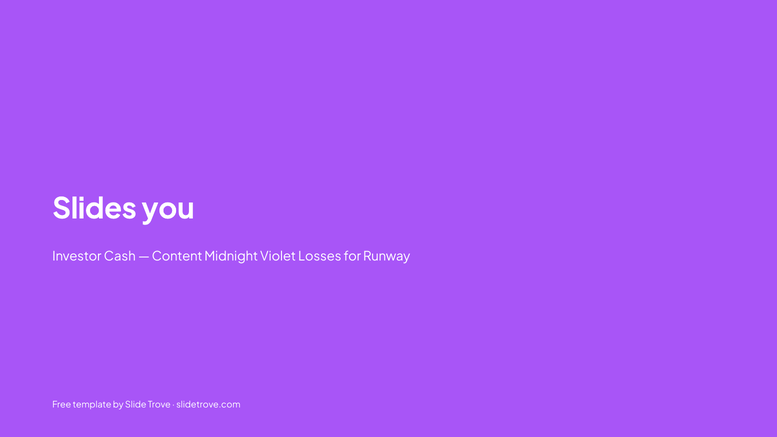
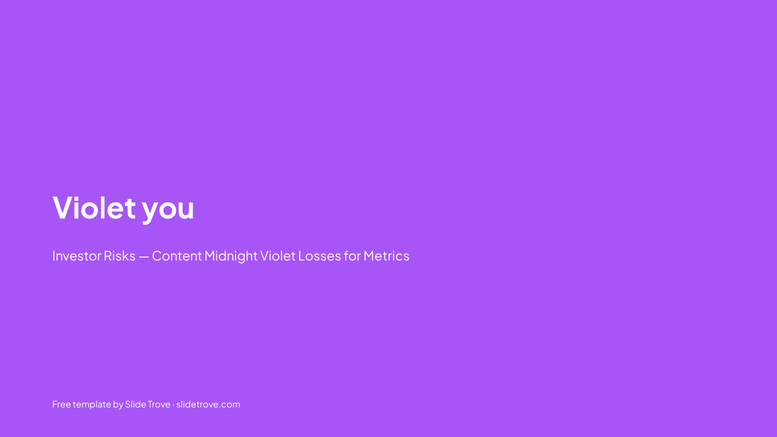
Slides at (94, 209): Slides -> Violet
Cash: Cash -> Risks
Runway: Runway -> Metrics
